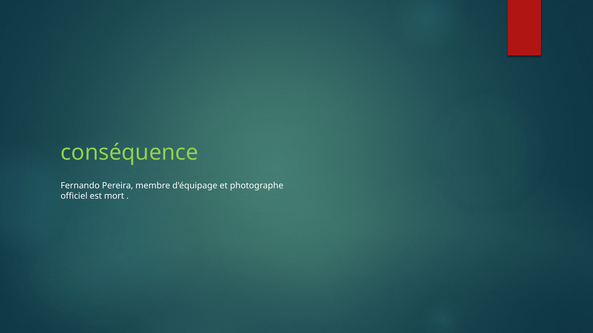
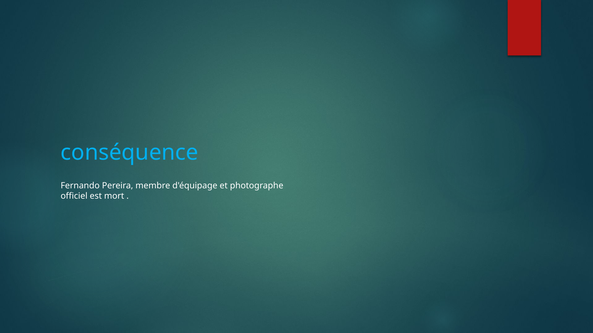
conséquence colour: light green -> light blue
